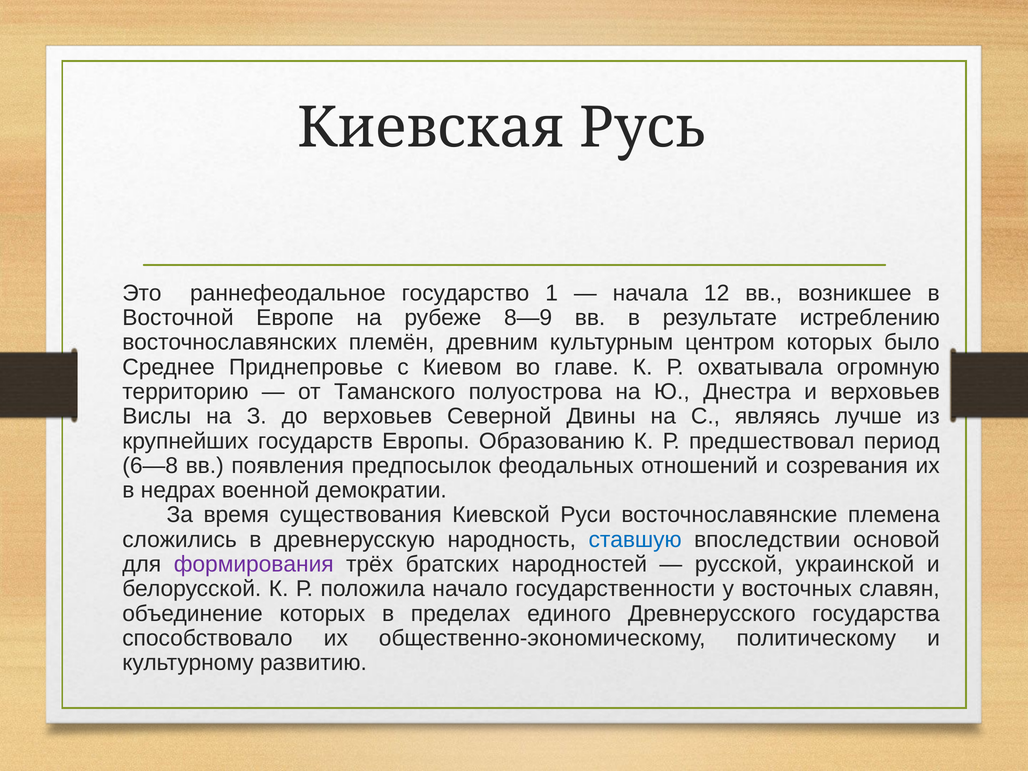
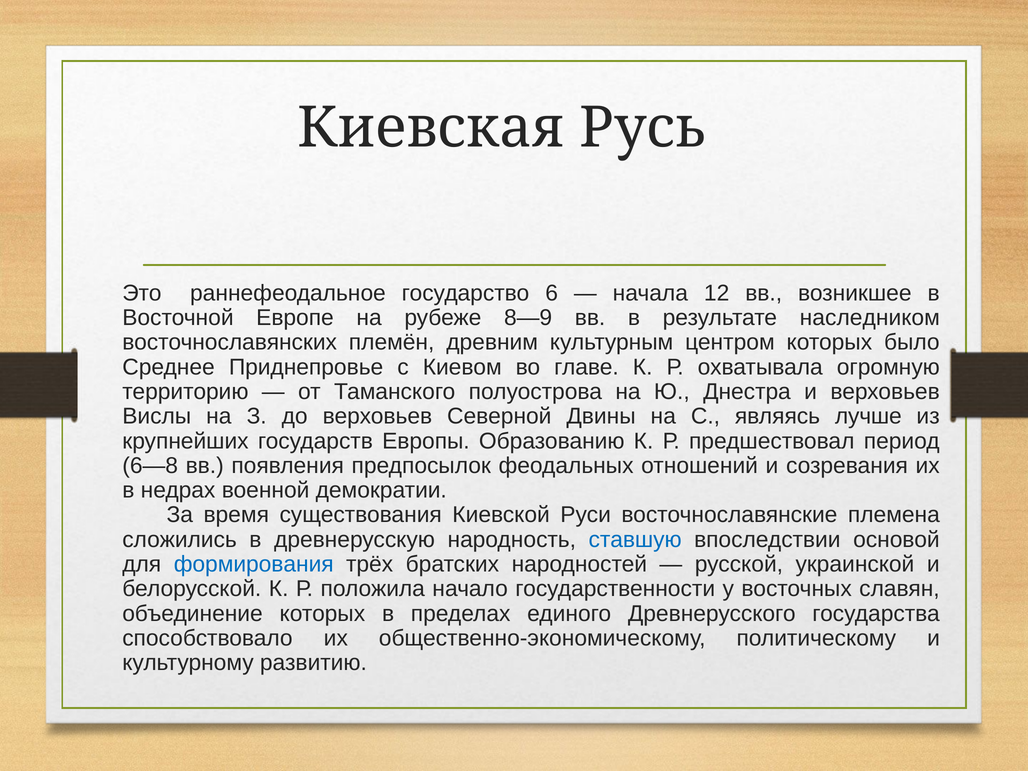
1: 1 -> 6
истреблению: истреблению -> наследником
формирования colour: purple -> blue
